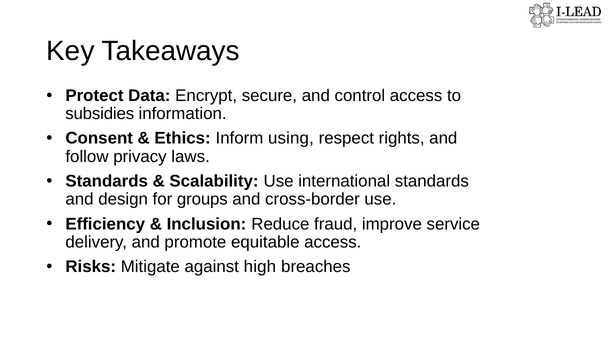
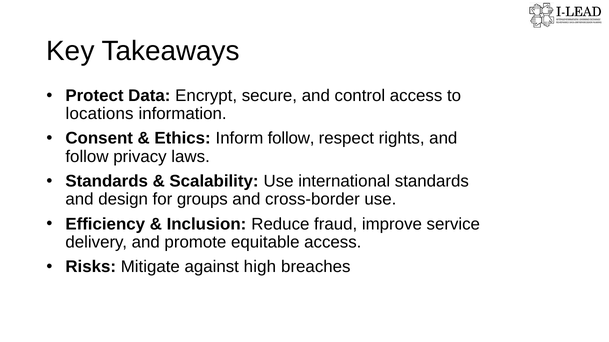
subsidies: subsidies -> locations
Inform using: using -> follow
